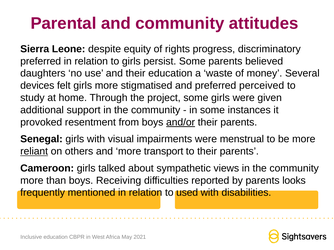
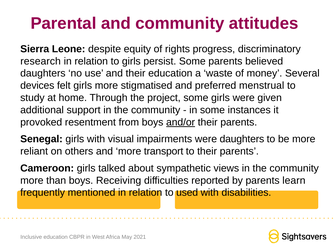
preferred at (41, 61): preferred -> research
perceived: perceived -> menstrual
were menstrual: menstrual -> daughters
reliant underline: present -> none
looks: looks -> learn
